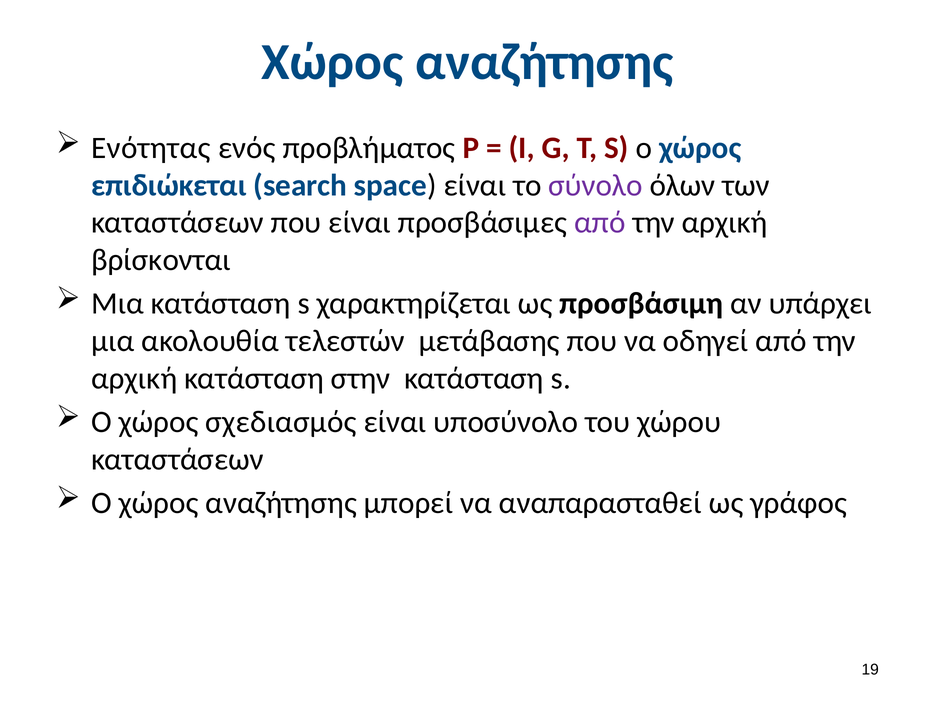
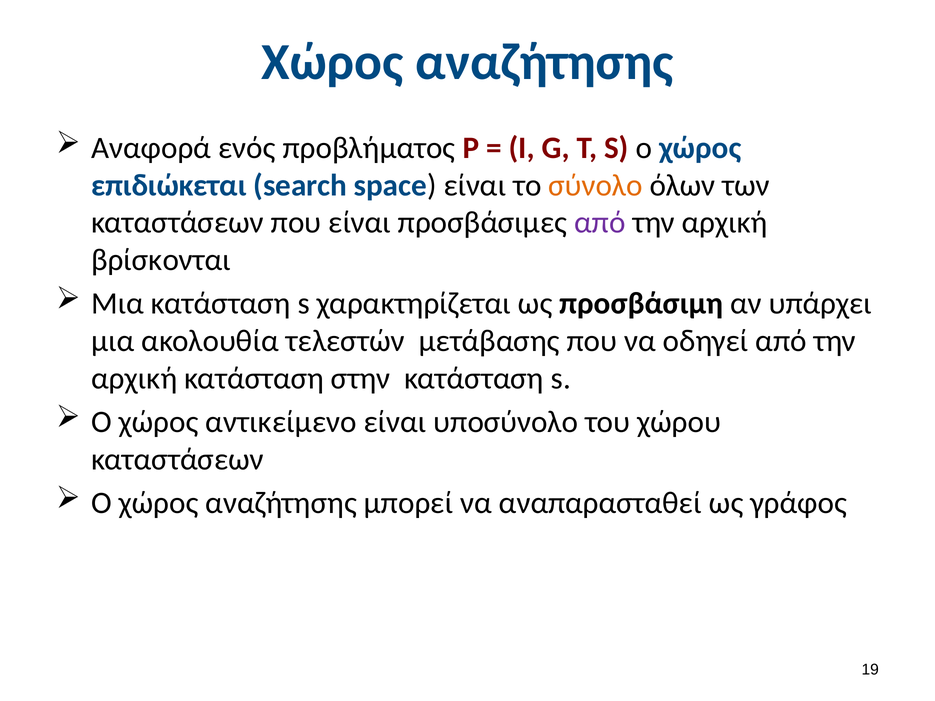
Ενότητας: Ενότητας -> Αναφορά
σύνολο colour: purple -> orange
σχεδιασμός: σχεδιασμός -> αντικείμενο
